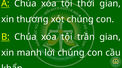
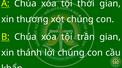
manh: manh -> thánh
